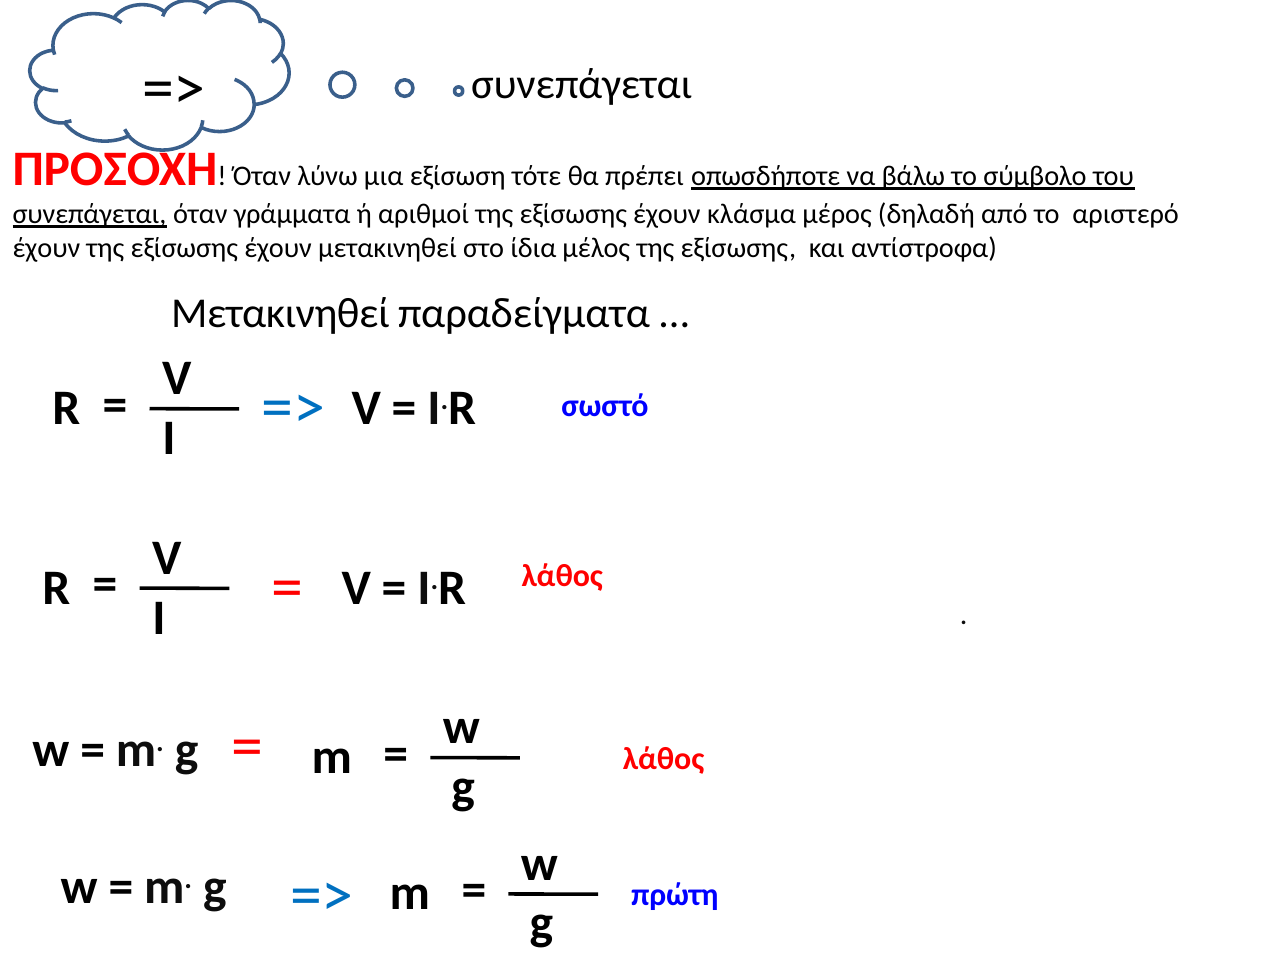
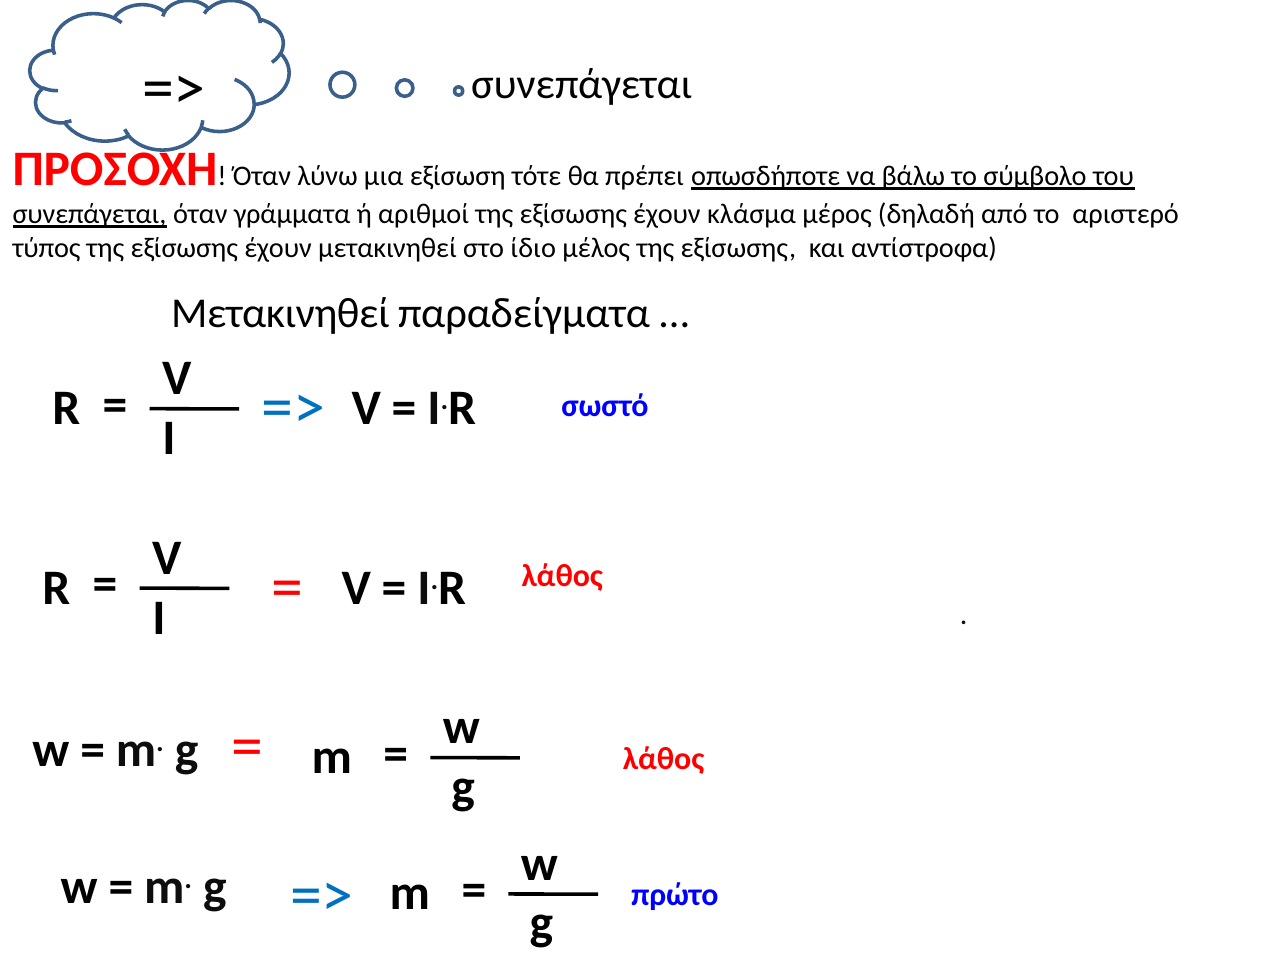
έχουν at (46, 248): έχουν -> τύπος
ίδια: ίδια -> ίδιο
πρώτη: πρώτη -> πρώτο
